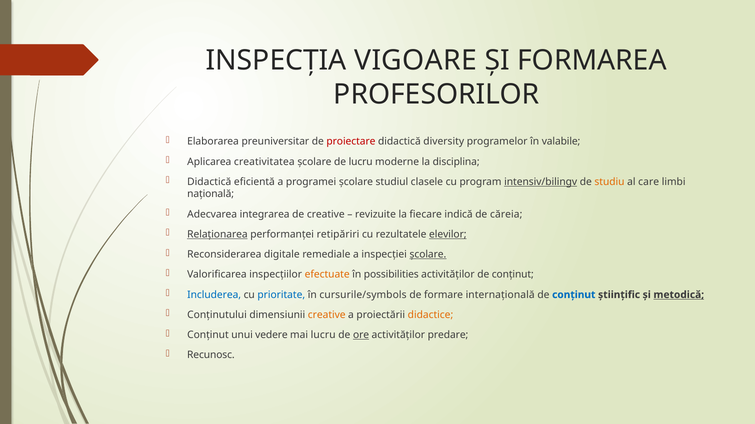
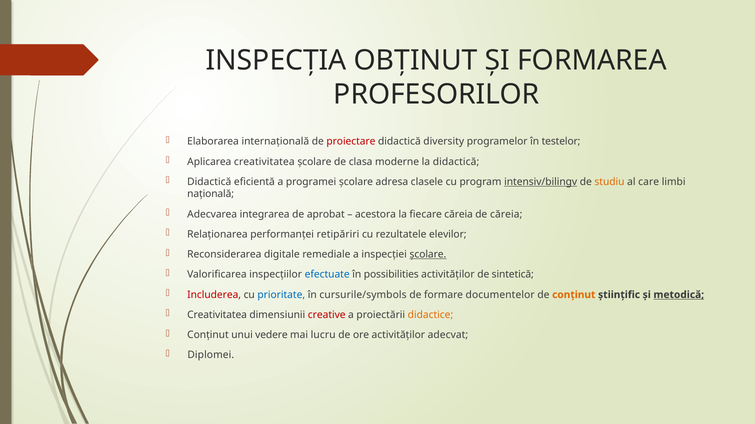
VIGOARE: VIGOARE -> OBȚINUT
preuniversitar: preuniversitar -> internațională
valabile: valabile -> testelor
de lucru: lucru -> clasa
la disciplina: disciplina -> didactică
studiul: studiul -> adresa
de creative: creative -> aprobat
revizuite: revizuite -> acestora
fiecare indică: indică -> căreia
Relaționarea underline: present -> none
elevilor underline: present -> none
efectuate colour: orange -> blue
activităților de conținut: conținut -> sintetică
Includerea colour: blue -> red
internațională: internațională -> documentelor
conținut at (574, 295) colour: blue -> orange
Conținutului at (217, 315): Conținutului -> Creativitatea
creative at (327, 315) colour: orange -> red
ore underline: present -> none
predare: predare -> adecvat
Recunosc: Recunosc -> Diplomei
